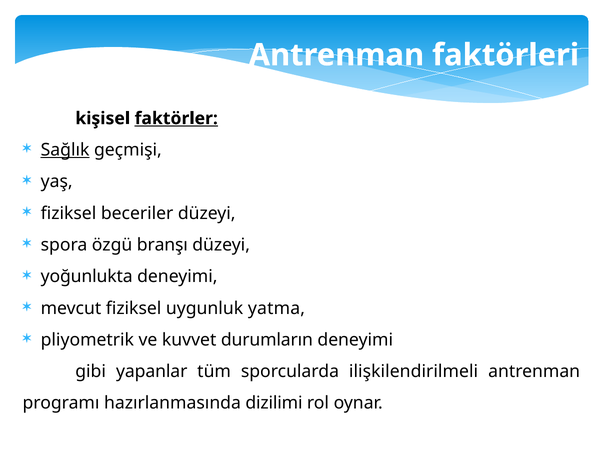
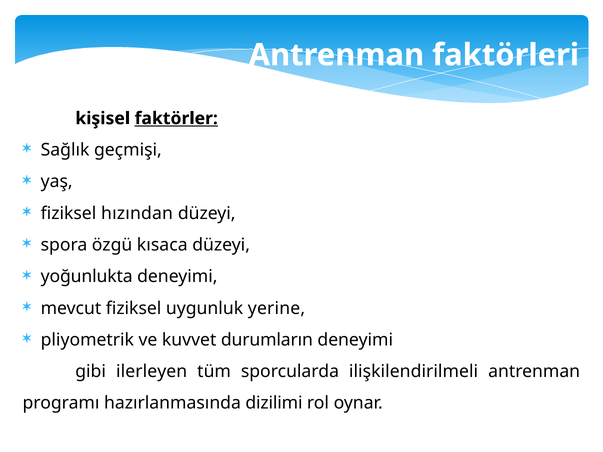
Sağlık underline: present -> none
beceriler: beceriler -> hızından
branşı: branşı -> kısaca
yatma: yatma -> yerine
yapanlar: yapanlar -> ilerleyen
